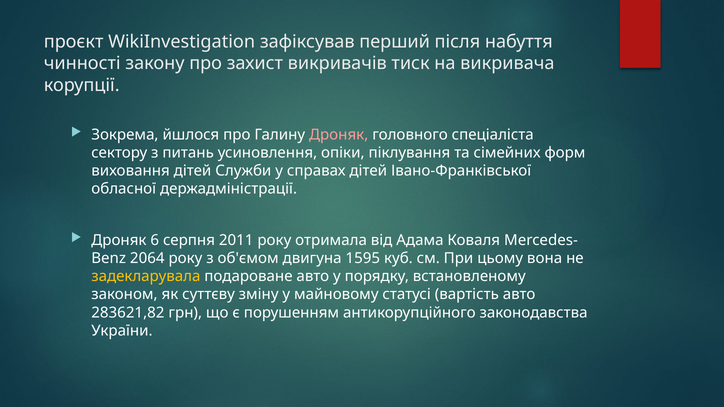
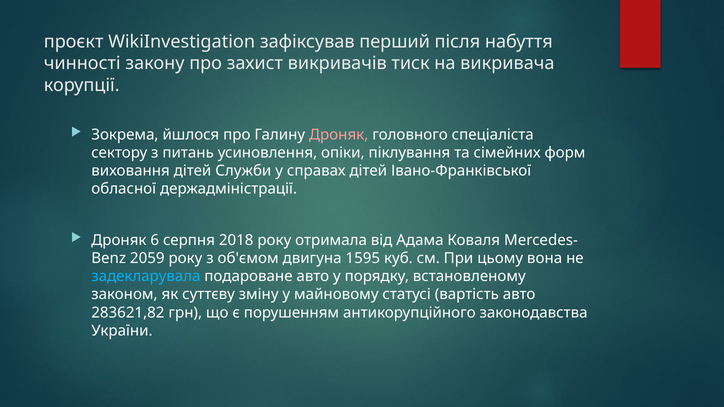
2011: 2011 -> 2018
2064: 2064 -> 2059
задекларувала colour: yellow -> light blue
